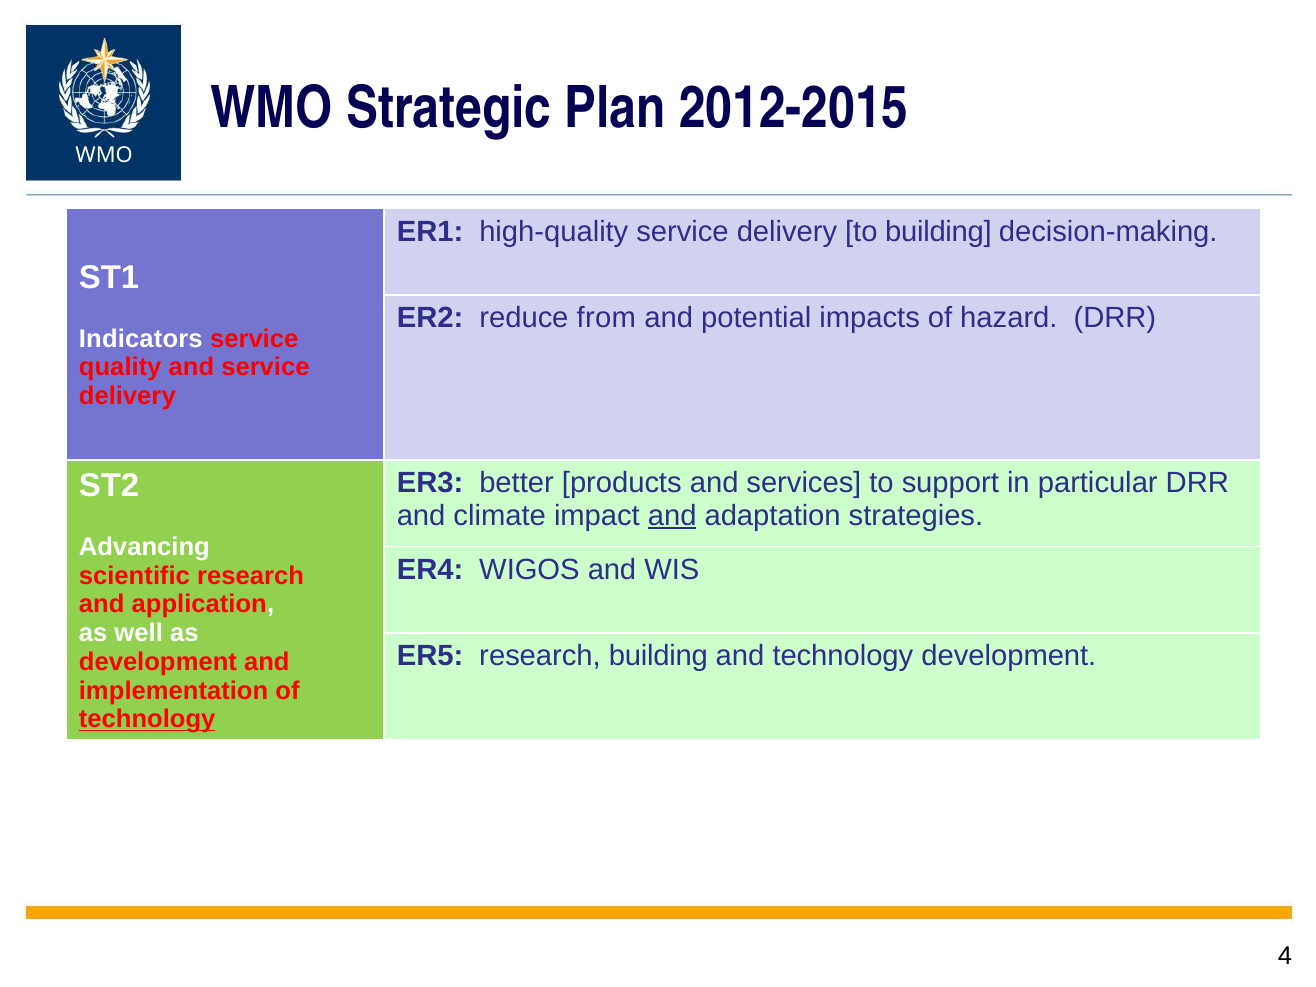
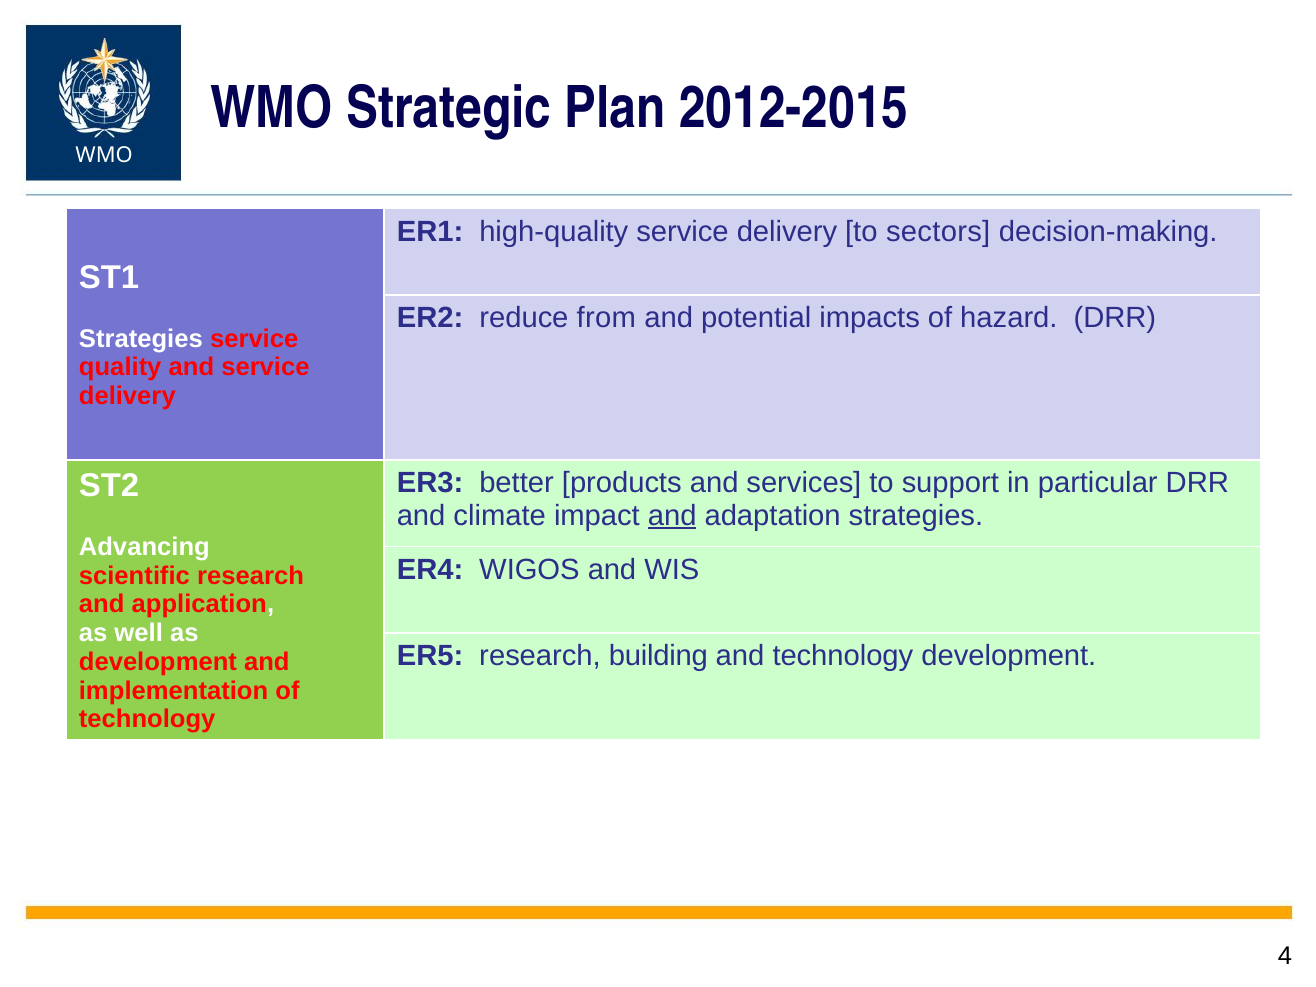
to building: building -> sectors
Indicators at (141, 339): Indicators -> Strategies
technology at (147, 719) underline: present -> none
